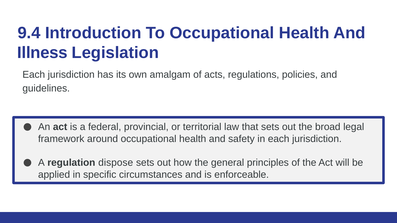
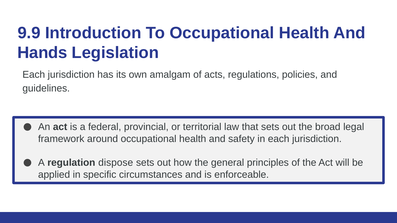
9.4: 9.4 -> 9.9
Illness: Illness -> Hands
